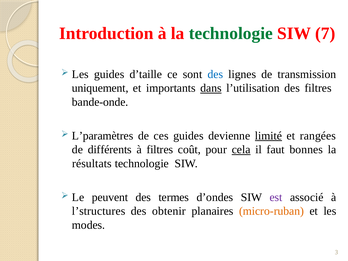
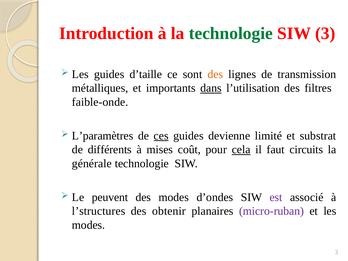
SIW 7: 7 -> 3
des at (215, 74) colour: blue -> orange
uniquement: uniquement -> métalliques
bande-onde: bande-onde -> faible-onde
ces underline: none -> present
limité underline: present -> none
rangées: rangées -> substrat
à filtres: filtres -> mises
bonnes: bonnes -> circuits
résultats: résultats -> générale
des termes: termes -> modes
micro-ruban colour: orange -> purple
